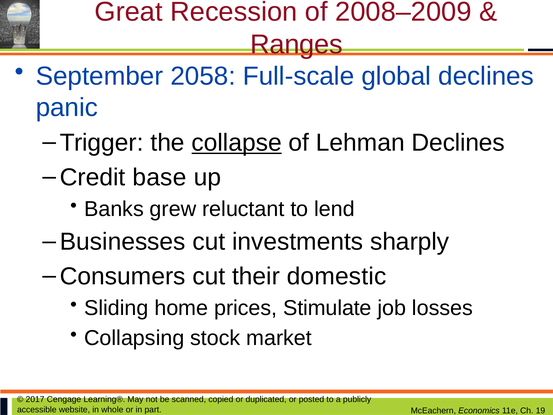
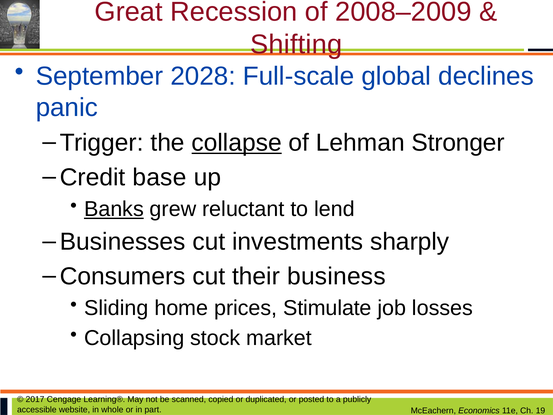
Ranges: Ranges -> Shifting
2058: 2058 -> 2028
Lehman Declines: Declines -> Stronger
Banks underline: none -> present
domestic: domestic -> business
